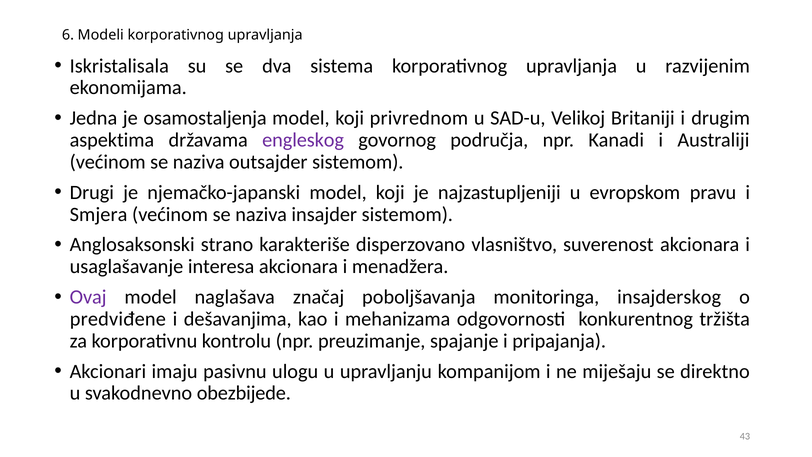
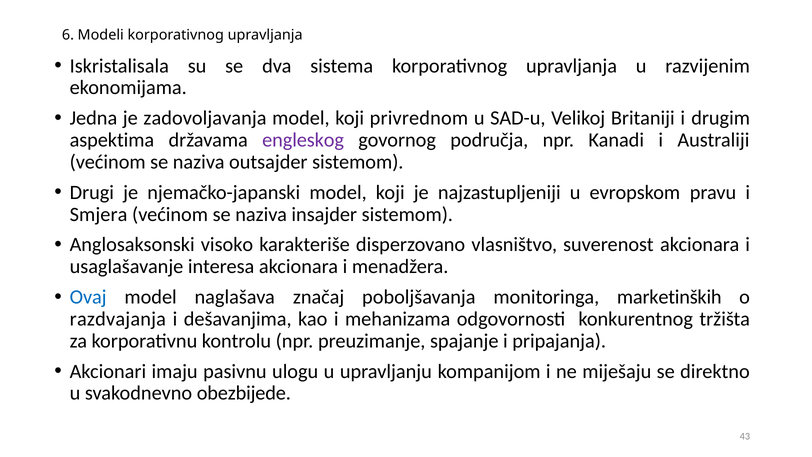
osamostaljenja: osamostaljenja -> zadovoljavanja
strano: strano -> visoko
Ovaj colour: purple -> blue
insajderskog: insajderskog -> marketinških
predviđene: predviđene -> razdvajanja
